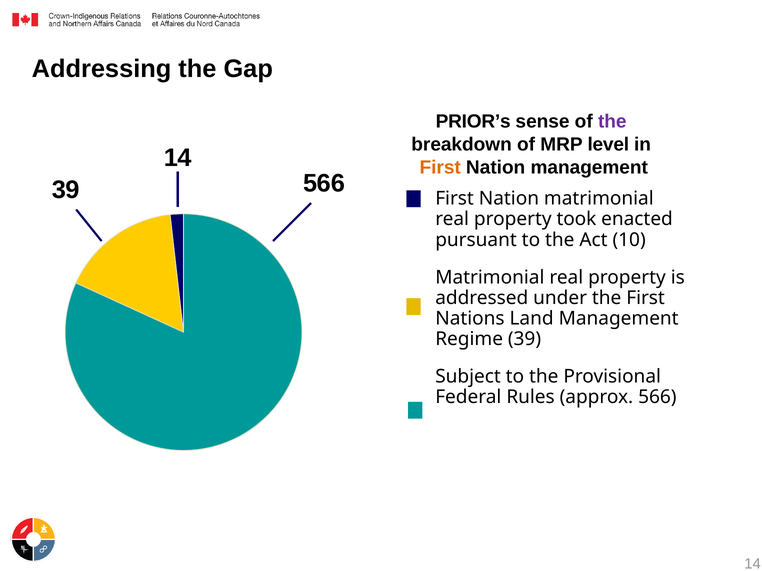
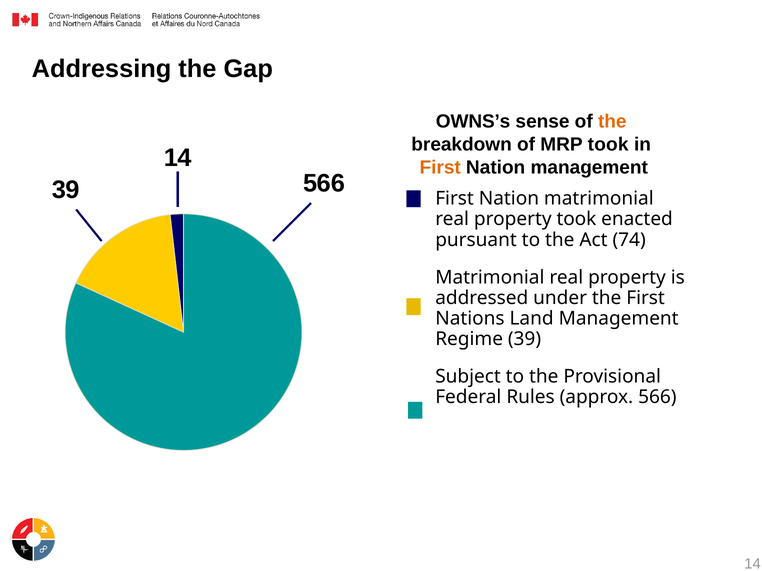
PRIOR’s: PRIOR’s -> OWNS’s
the at (612, 122) colour: purple -> orange
MRP level: level -> took
10: 10 -> 74
